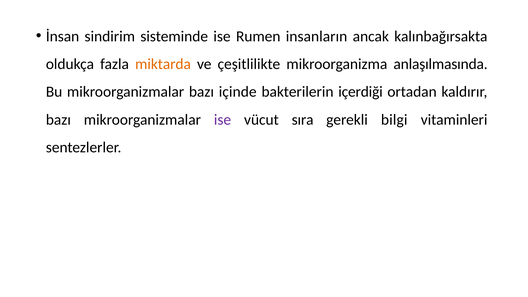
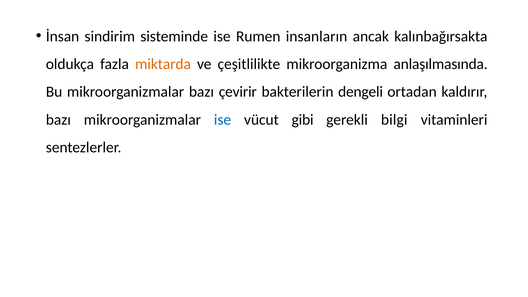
içinde: içinde -> çevirir
içerdiği: içerdiği -> dengeli
ise at (223, 120) colour: purple -> blue
sıra: sıra -> gibi
